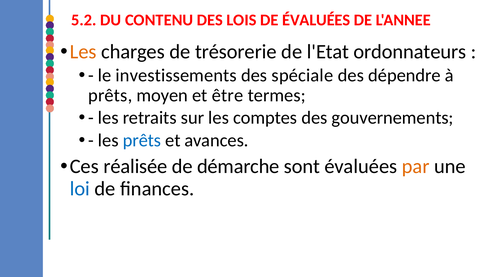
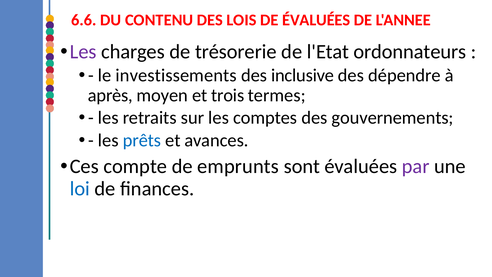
5.2: 5.2 -> 6.6
Les at (83, 52) colour: orange -> purple
spéciale: spéciale -> inclusive
prêts at (110, 95): prêts -> après
être: être -> trois
réalisée: réalisée -> compte
démarche: démarche -> emprunts
par colour: orange -> purple
